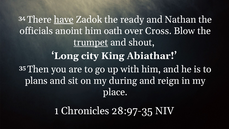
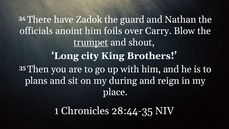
have underline: present -> none
ready: ready -> guard
oath: oath -> foils
Cross: Cross -> Carry
Abiathar: Abiathar -> Brothers
28:97-35: 28:97-35 -> 28:44-35
